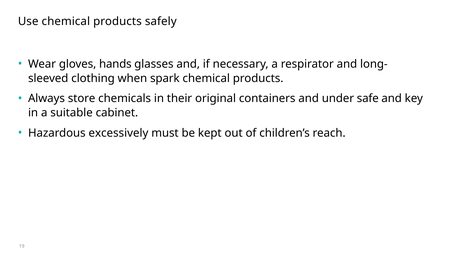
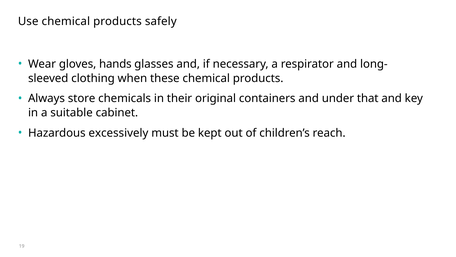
spark: spark -> these
safe: safe -> that
